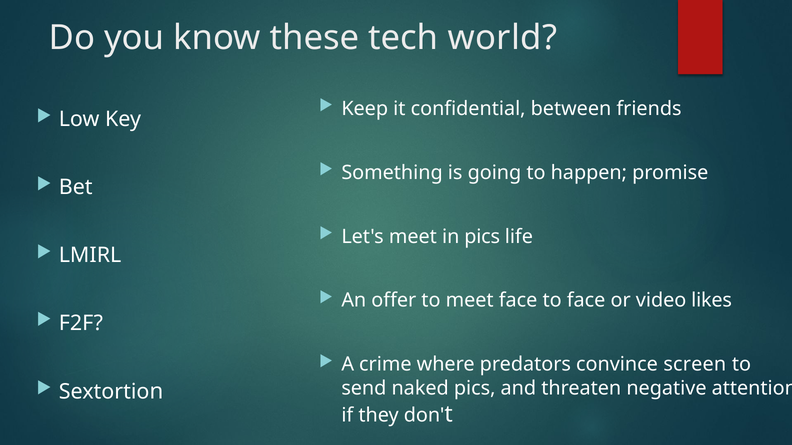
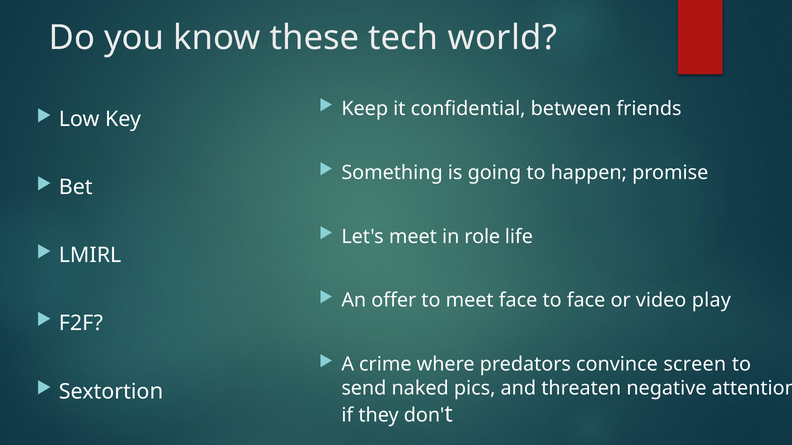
in pics: pics -> role
likes: likes -> play
